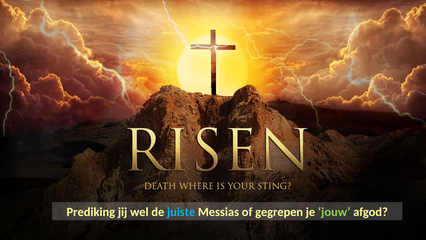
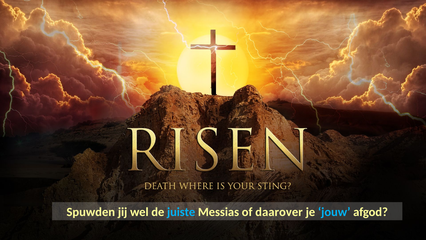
Prediking: Prediking -> Spuwden
gegrepen: gegrepen -> daarover
jouw colour: light green -> light blue
